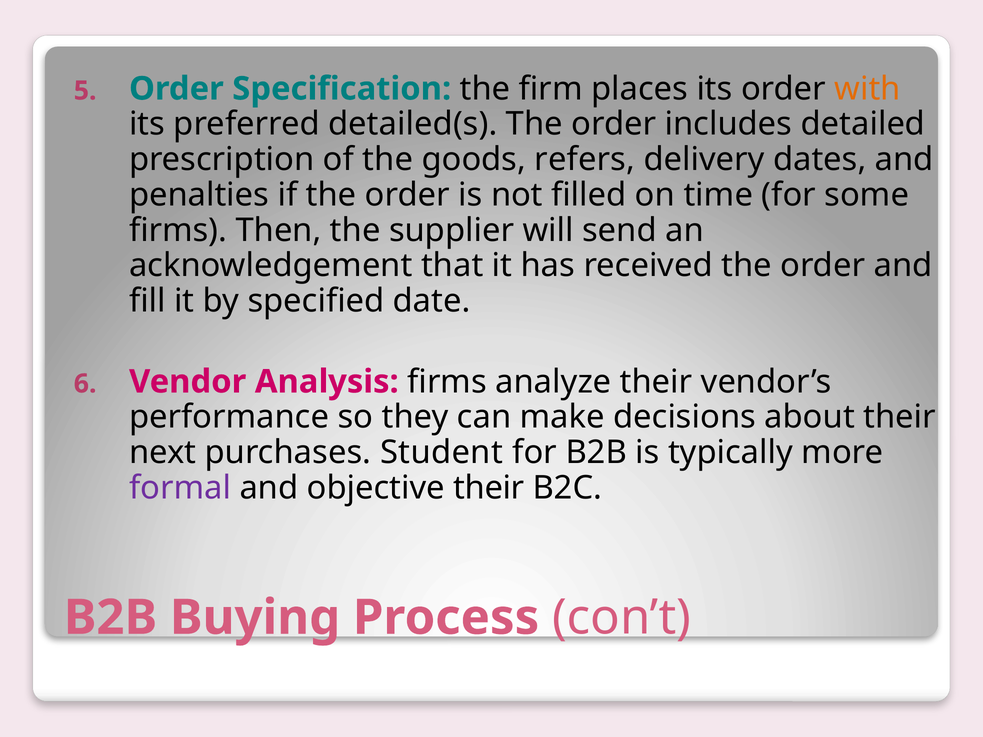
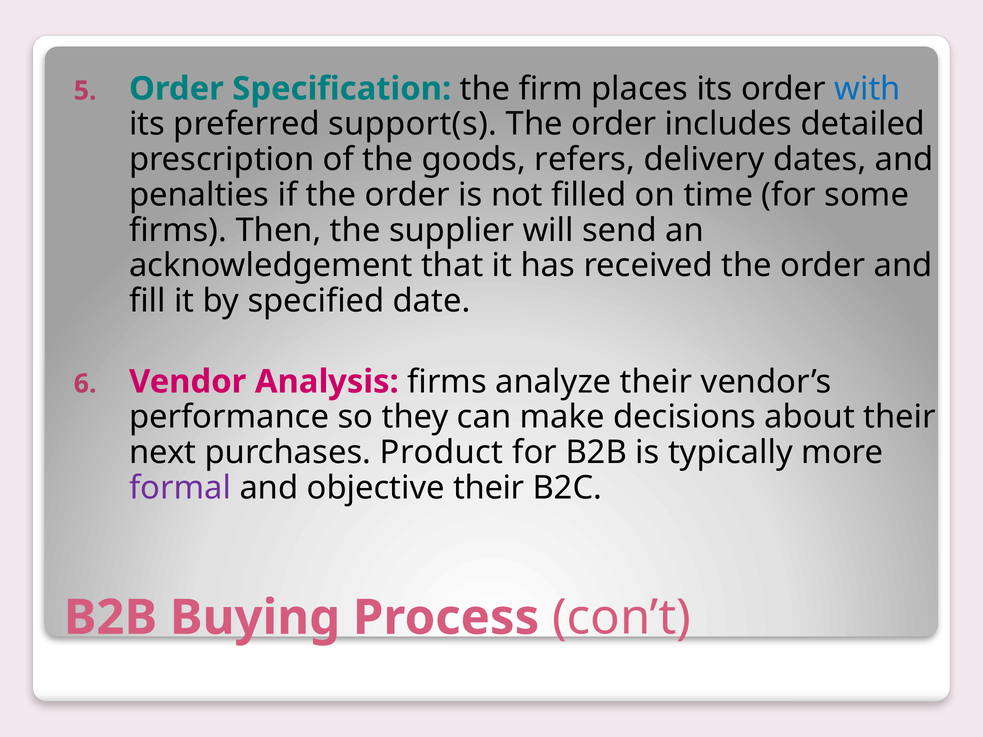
with colour: orange -> blue
detailed(s: detailed(s -> support(s
Student: Student -> Product
